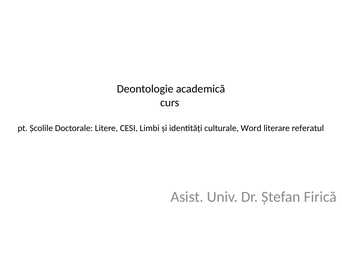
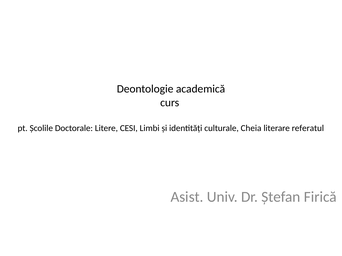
Word: Word -> Cheia
